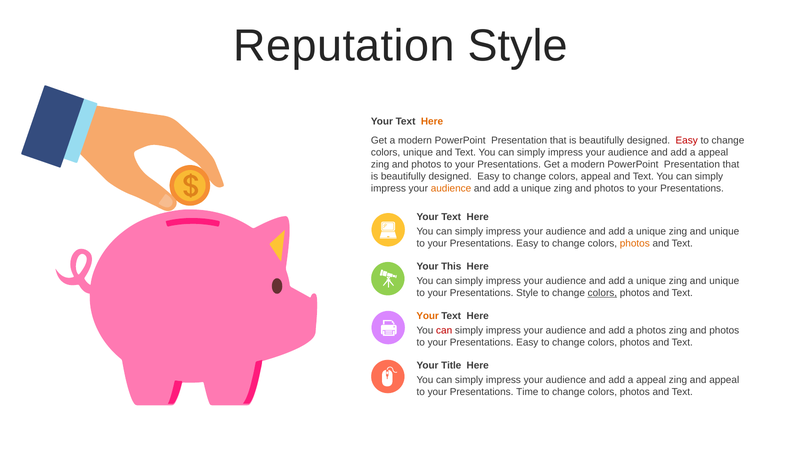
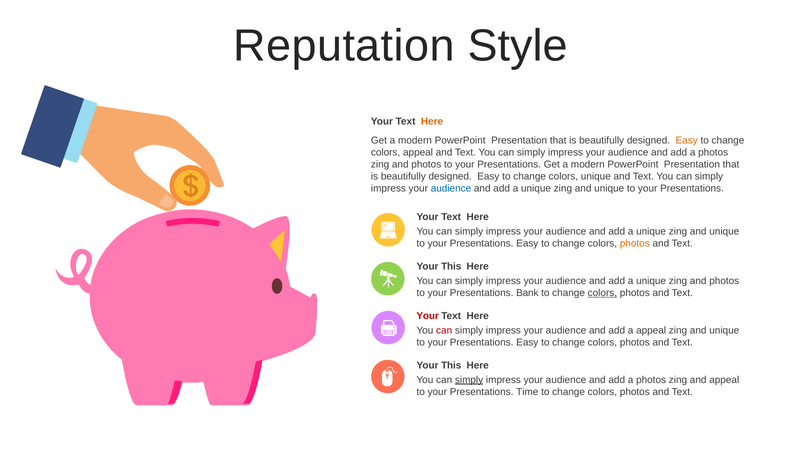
Easy at (687, 140) colour: red -> orange
colors unique: unique -> appeal
appeal at (713, 152): appeal -> photos
colors appeal: appeal -> unique
audience at (451, 188) colour: orange -> blue
photos at (609, 188): photos -> unique
unique at (724, 280): unique -> photos
Presentations Style: Style -> Bank
Your at (428, 316) colour: orange -> red
a photos: photos -> appeal
photos at (724, 330): photos -> unique
Title at (451, 365): Title -> This
simply at (469, 379) underline: none -> present
appeal at (651, 379): appeal -> photos
